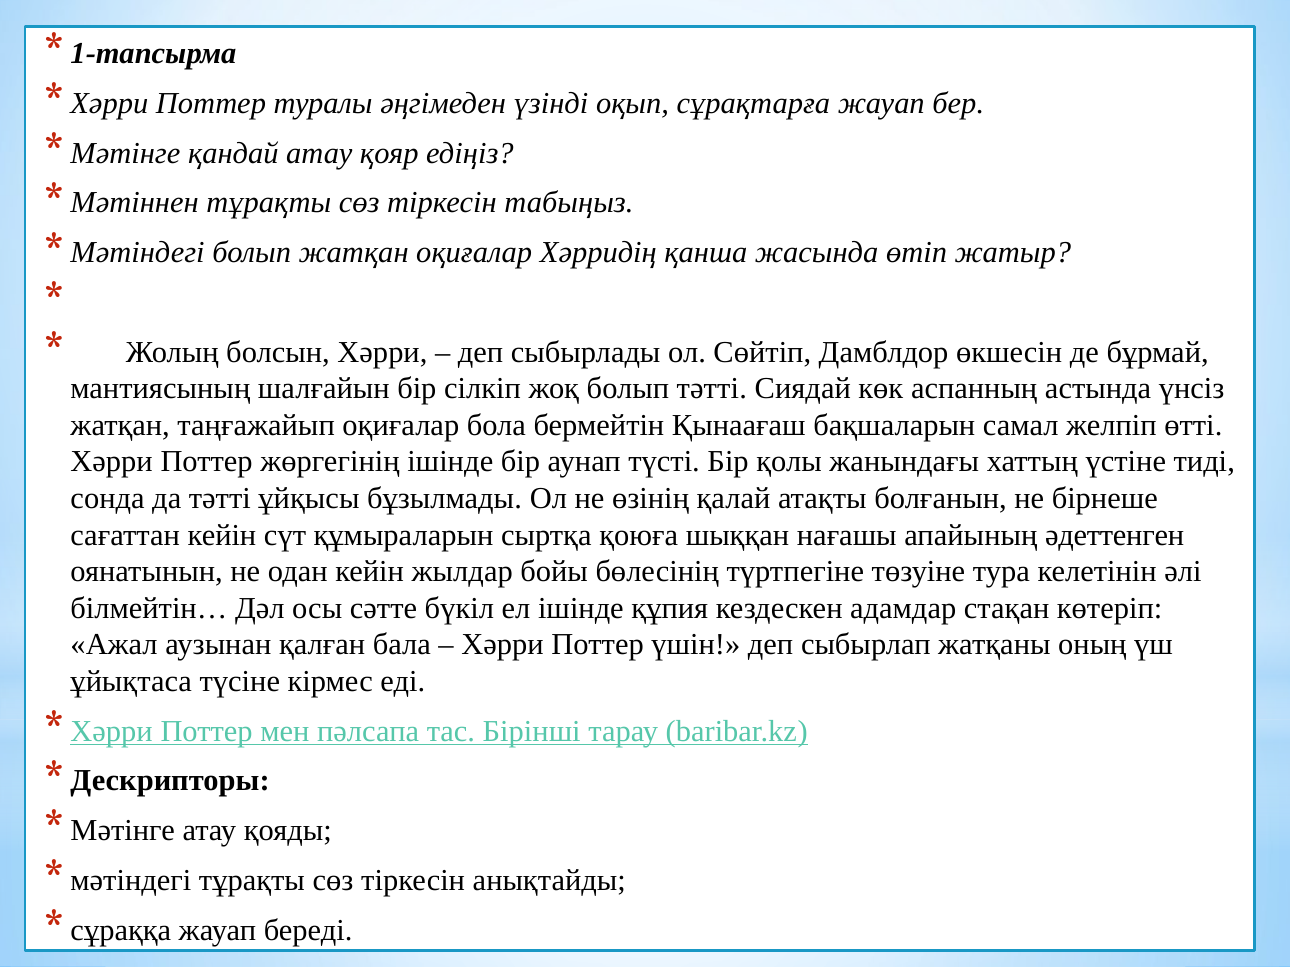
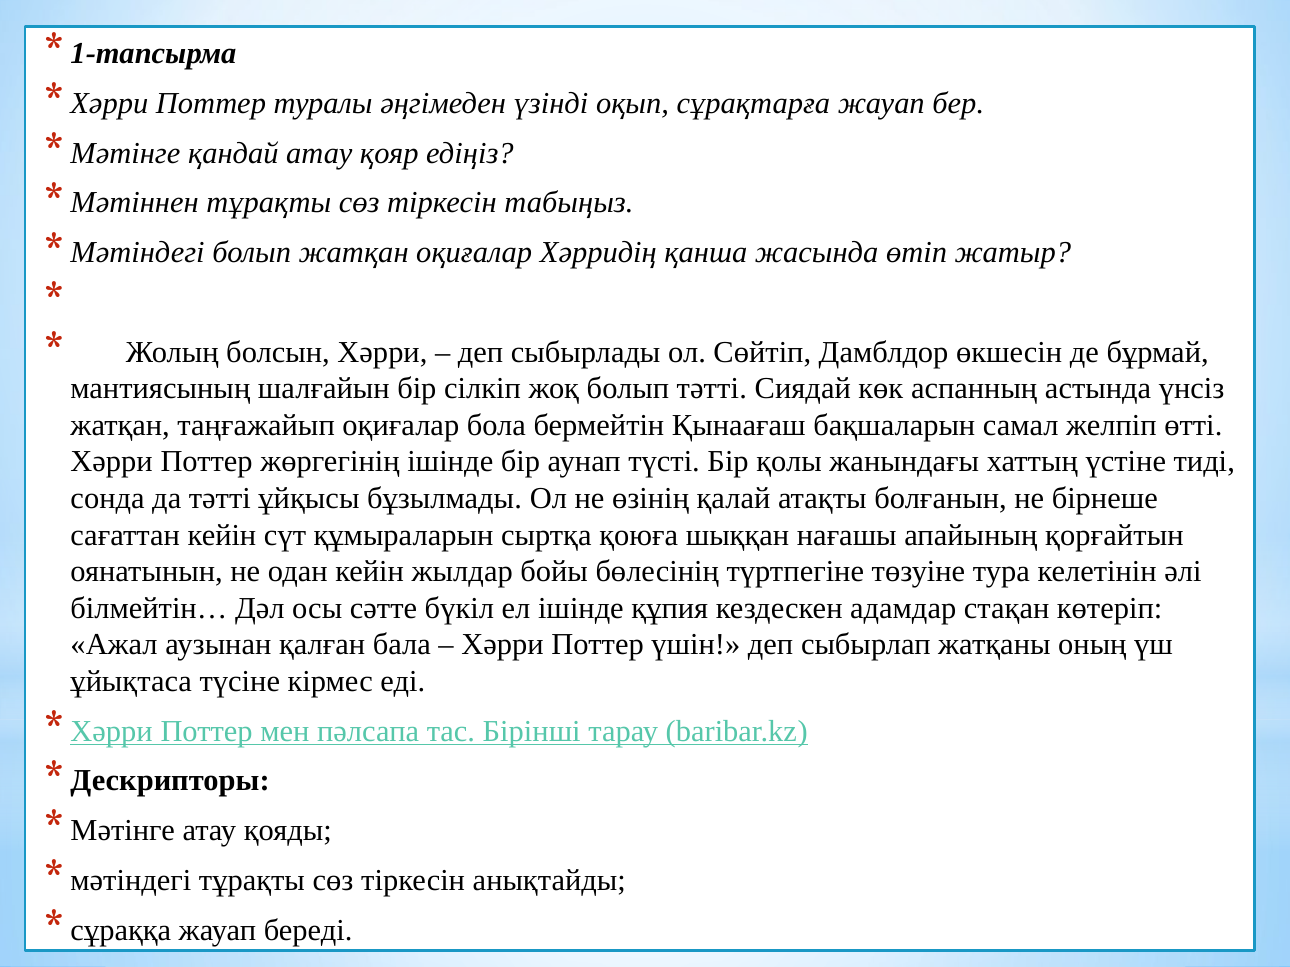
әдеттенген: әдеттенген -> қорғайтын
